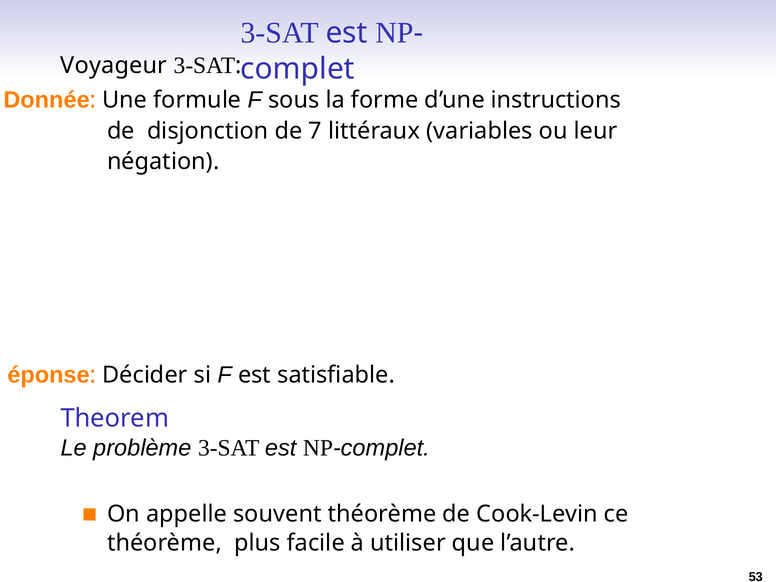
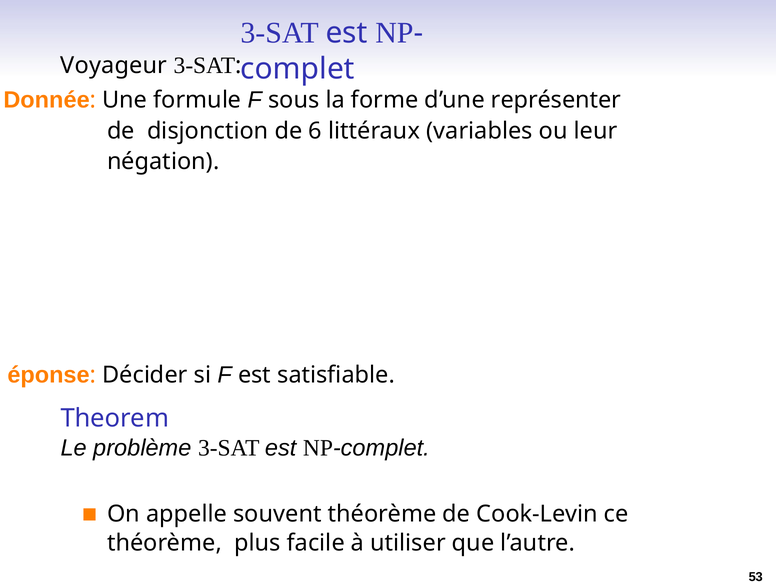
instructions: instructions -> représenter
7: 7 -> 6
